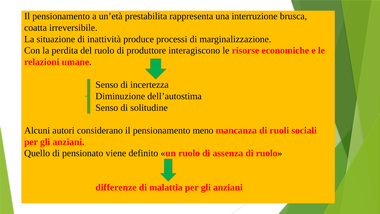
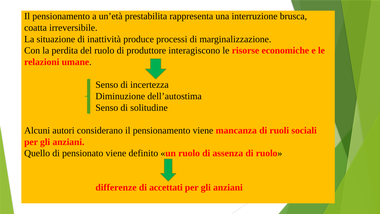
pensionamento meno: meno -> viene
malattia: malattia -> accettati
